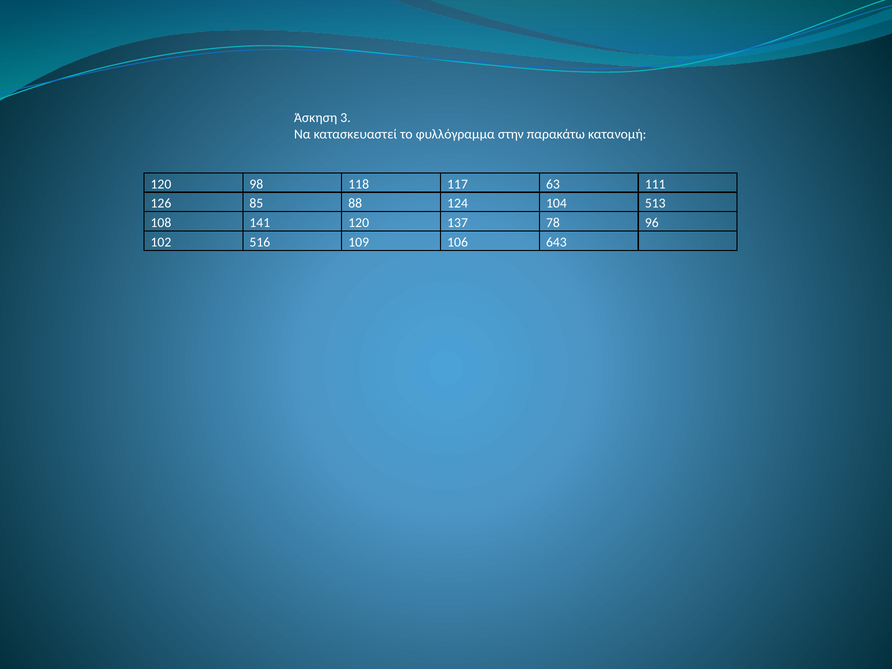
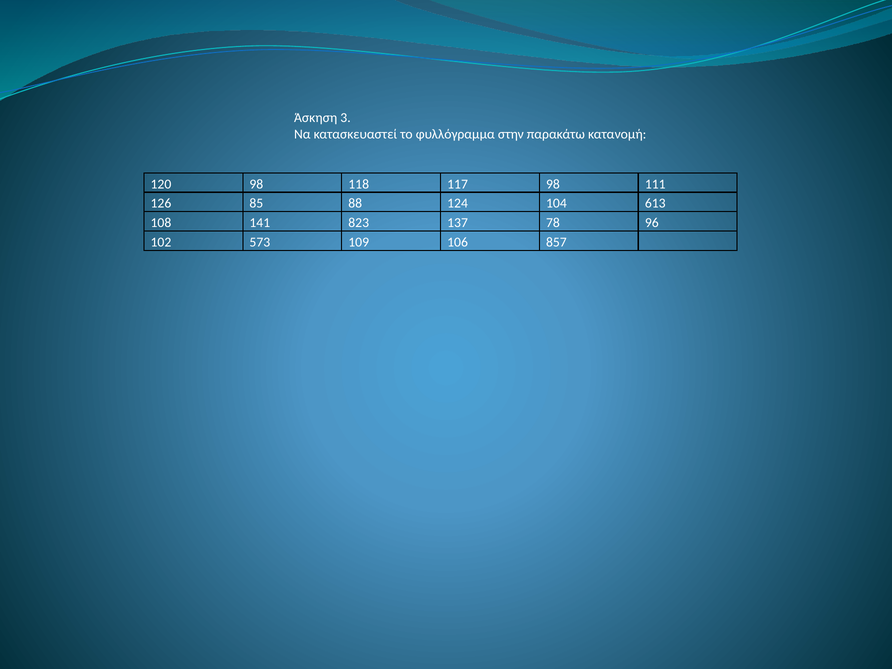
117 63: 63 -> 98
513: 513 -> 613
141 120: 120 -> 823
516: 516 -> 573
643: 643 -> 857
